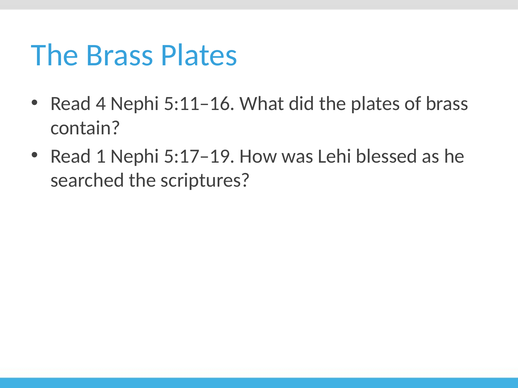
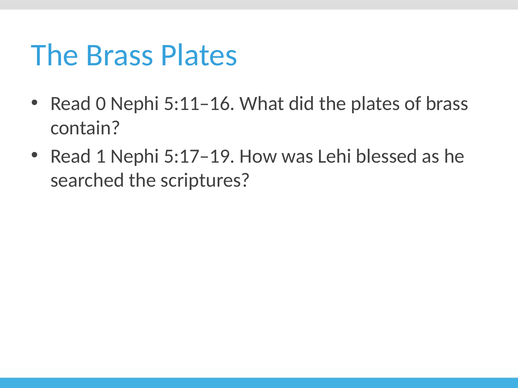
4: 4 -> 0
